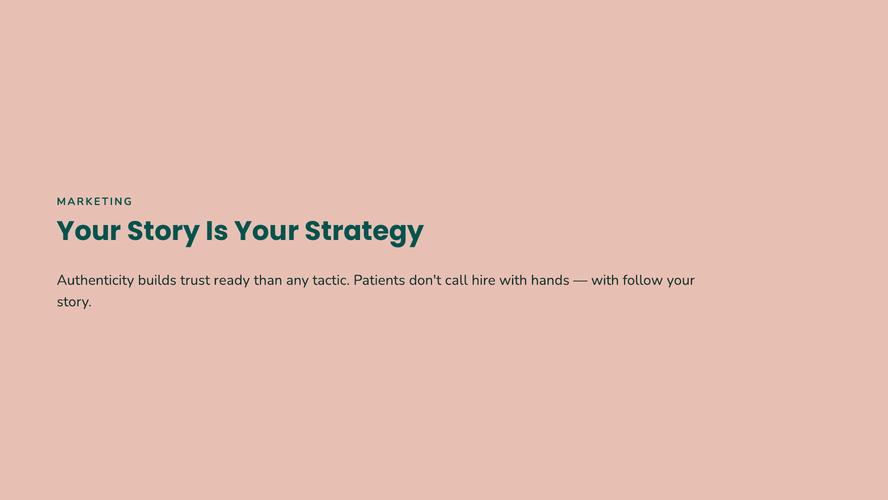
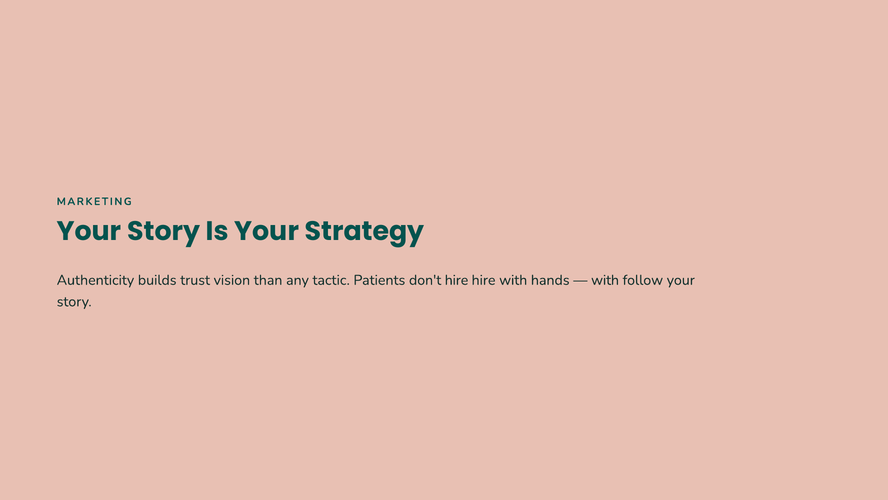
ready: ready -> vision
don't call: call -> hire
